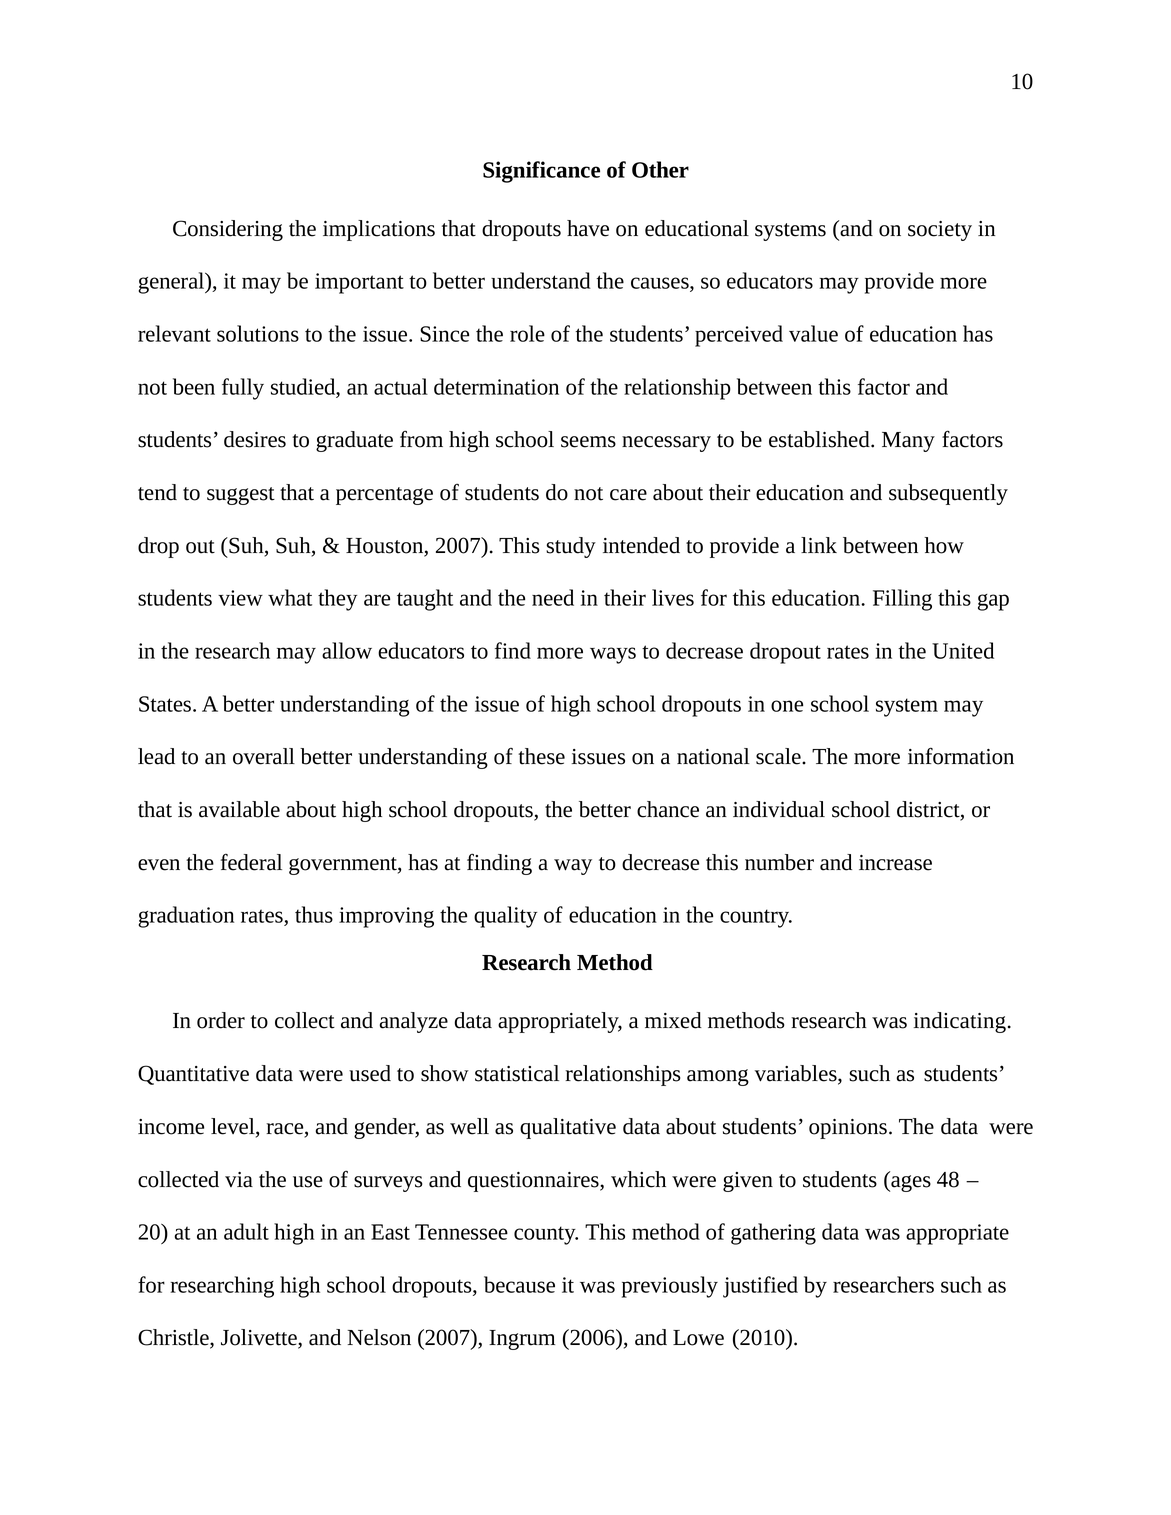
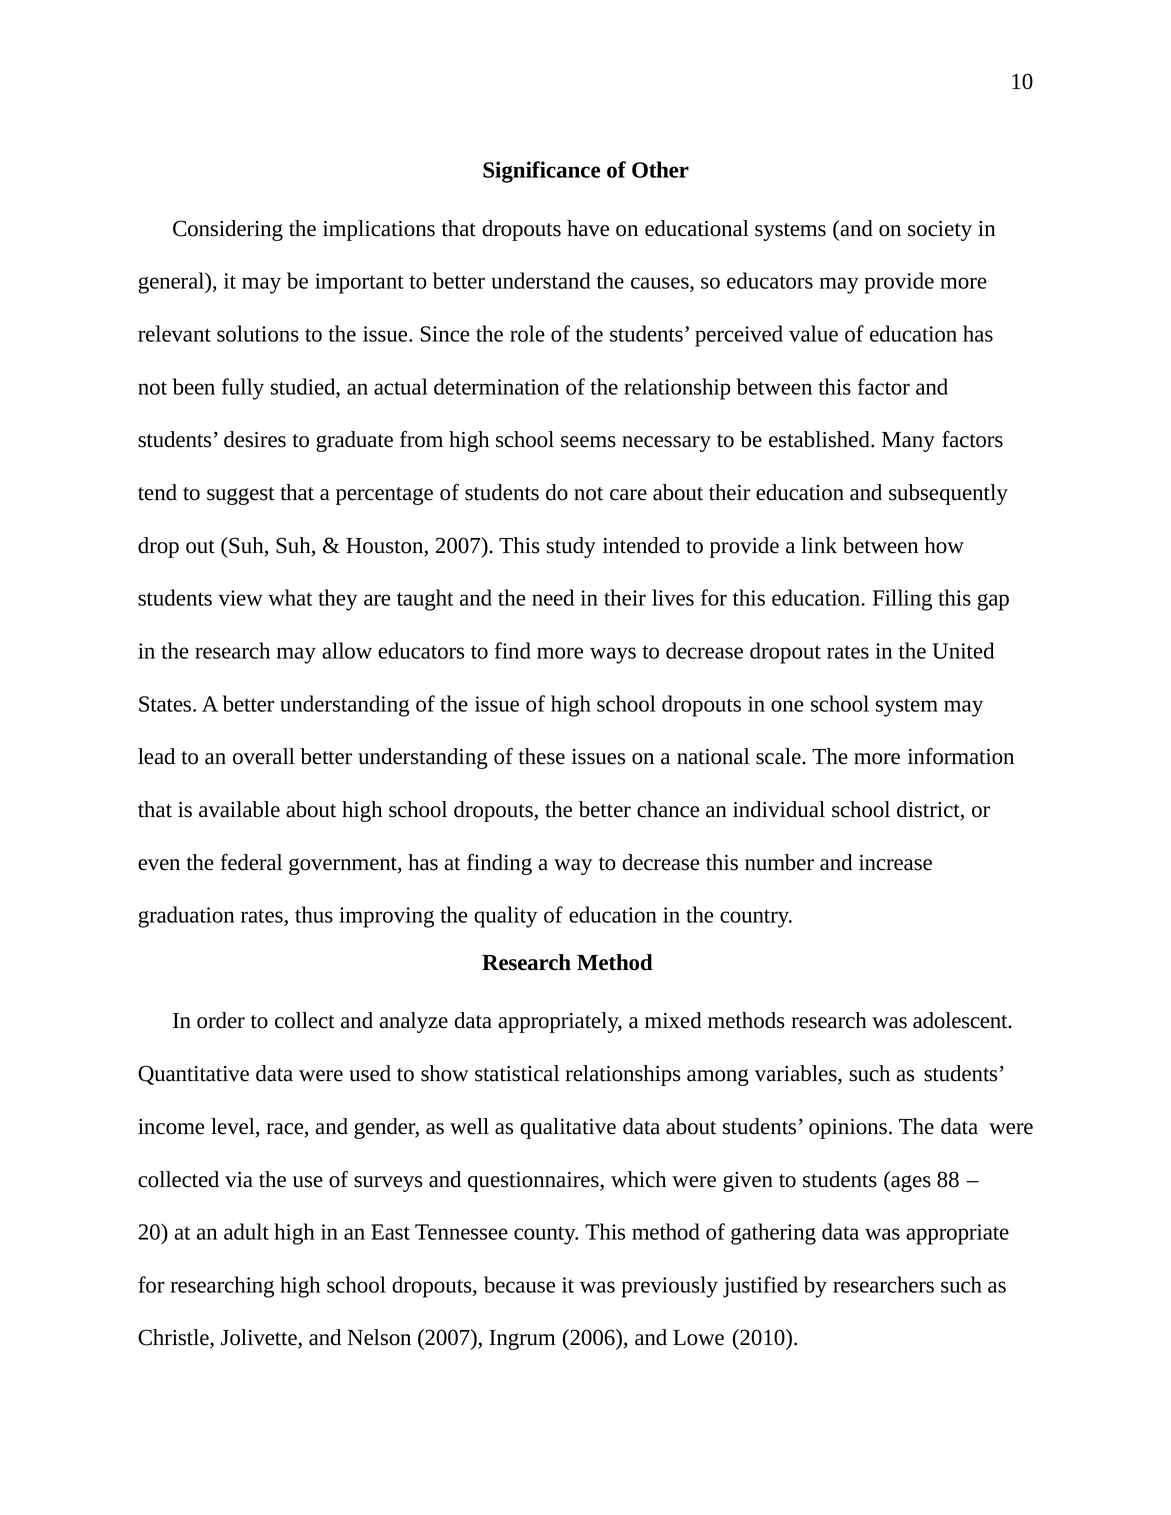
indicating: indicating -> adolescent
48: 48 -> 88
